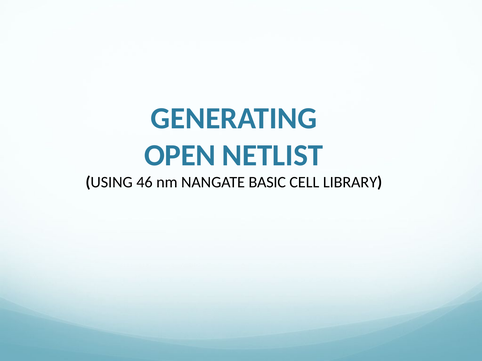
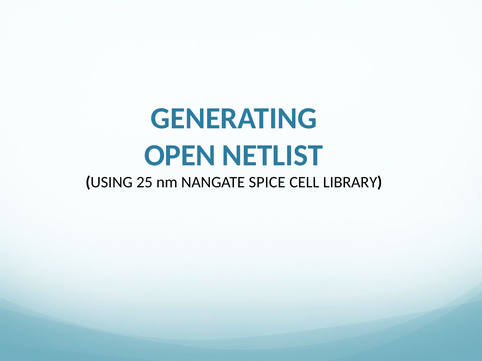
46: 46 -> 25
BASIC: BASIC -> SPICE
